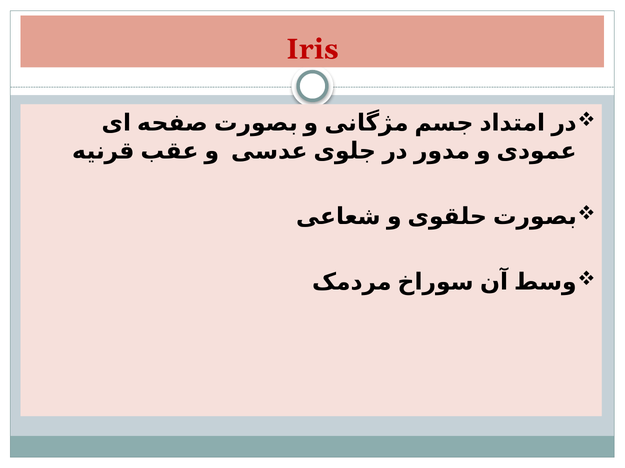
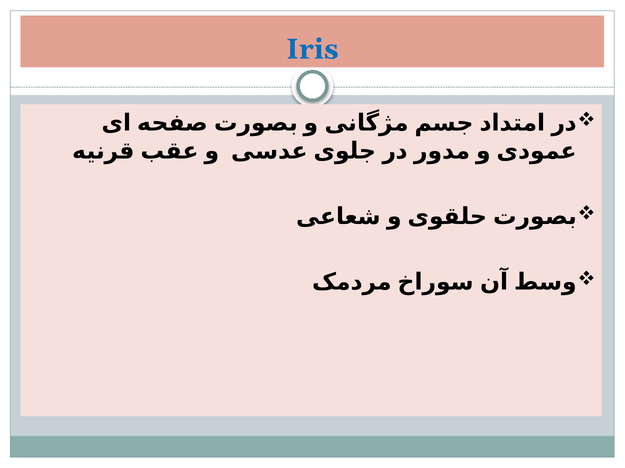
Iris colour: red -> blue
